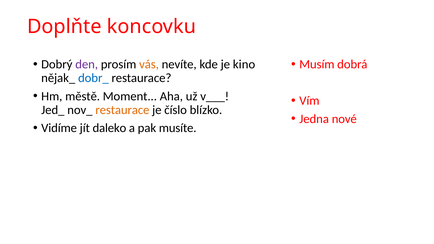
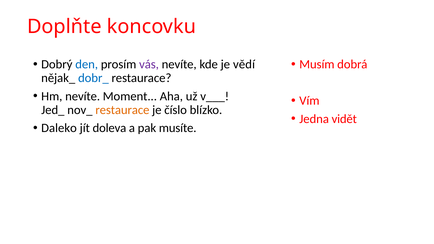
den colour: purple -> blue
vás colour: orange -> purple
kino: kino -> vědí
Hm městě: městě -> nevíte
nové: nové -> vidět
Vidíme: Vidíme -> Daleko
daleko: daleko -> doleva
